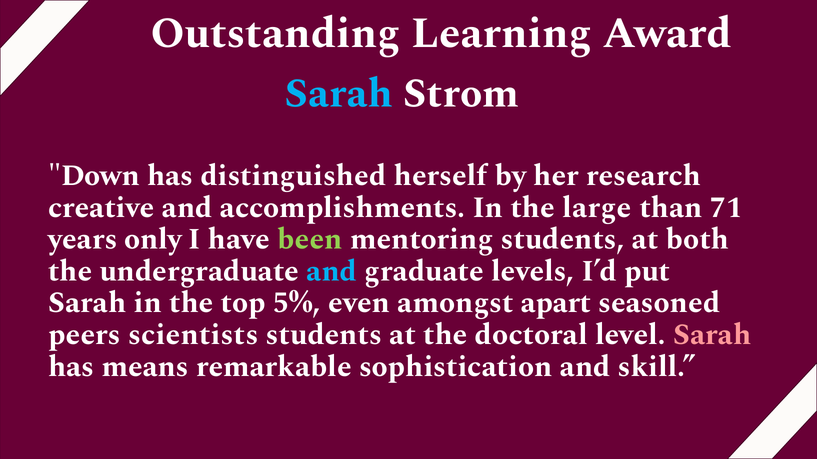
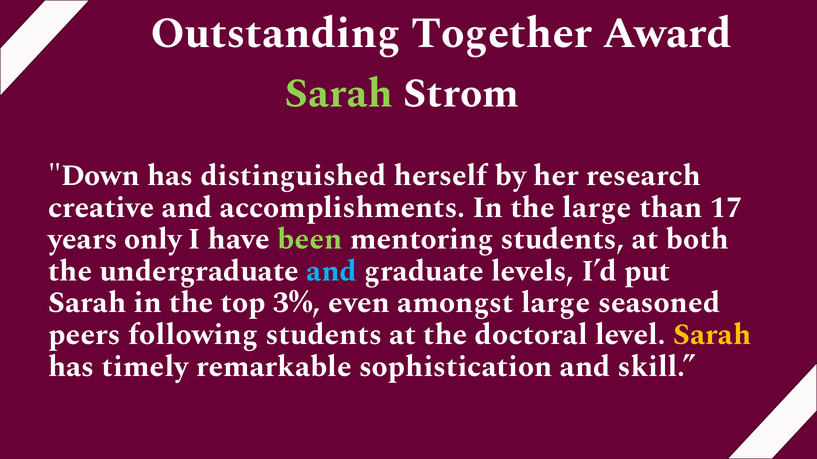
Learning: Learning -> Together
Sarah at (339, 94) colour: light blue -> light green
71: 71 -> 17
5%: 5% -> 3%
amongst apart: apart -> large
scientists: scientists -> following
Sarah at (712, 335) colour: pink -> yellow
means: means -> timely
